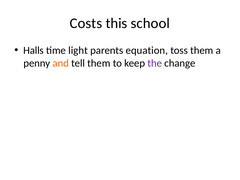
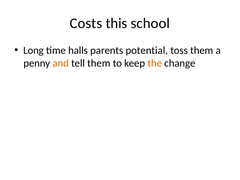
Halls: Halls -> Long
light: light -> halls
equation: equation -> potential
the colour: purple -> orange
